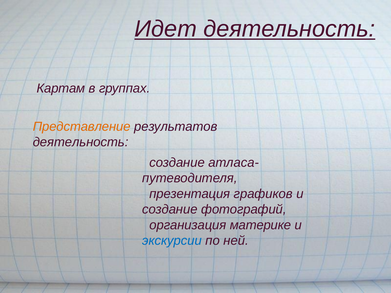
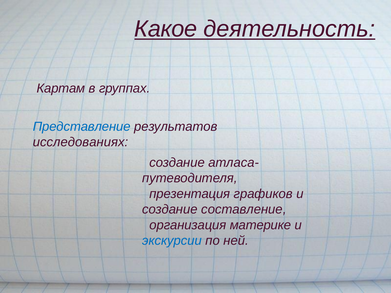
Идет: Идет -> Какое
Представление colour: orange -> blue
деятельность at (81, 142): деятельность -> исследованиях
фотографий: фотографий -> составление
